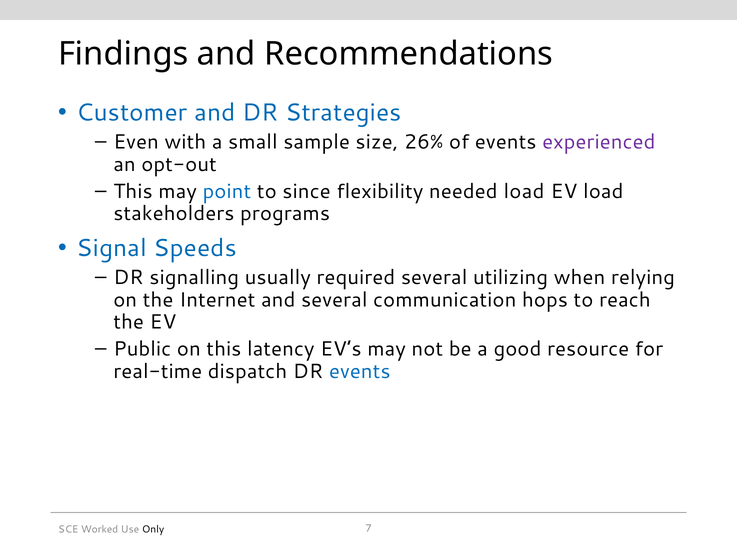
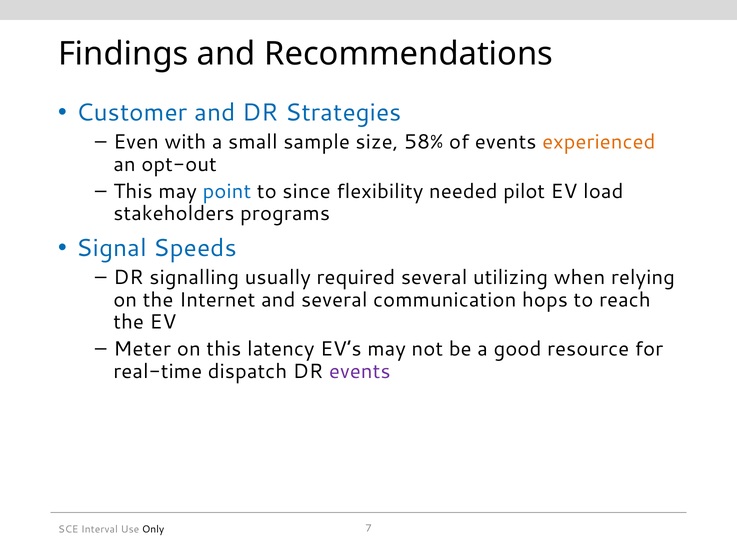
26%: 26% -> 58%
experienced colour: purple -> orange
needed load: load -> pilot
Public: Public -> Meter
events at (360, 371) colour: blue -> purple
Worked: Worked -> Interval
